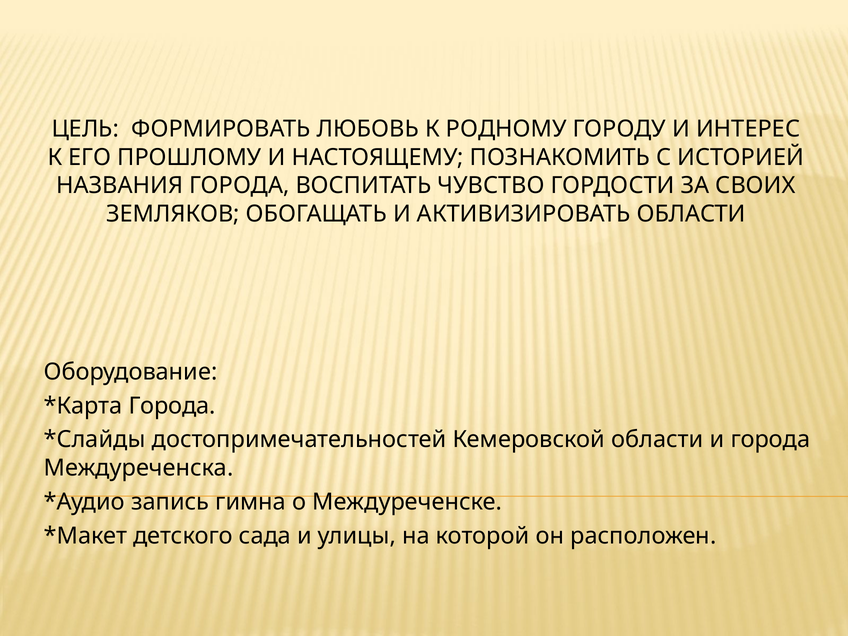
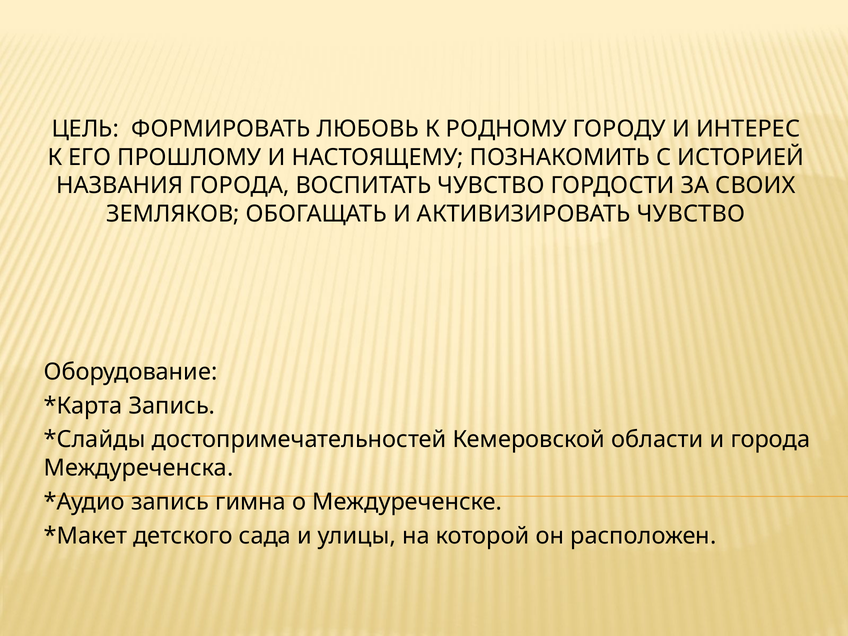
АКТИВИЗИРОВАТЬ ОБЛАСТИ: ОБЛАСТИ -> ЧУВСТВО
Города at (172, 406): Города -> Запись
